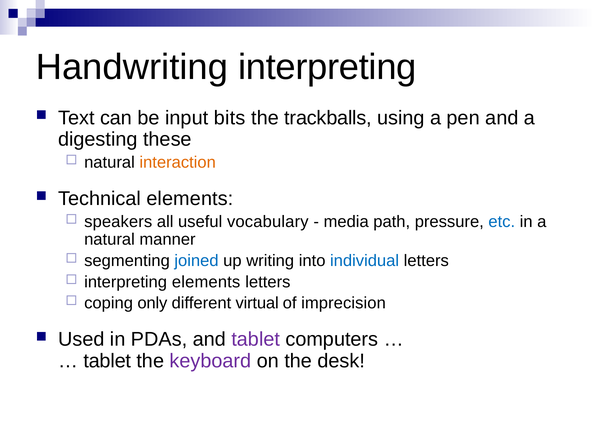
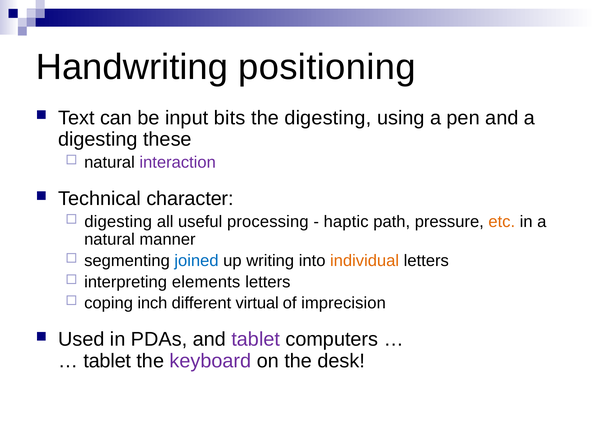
Handwriting interpreting: interpreting -> positioning
the trackballs: trackballs -> digesting
interaction colour: orange -> purple
Technical elements: elements -> character
speakers at (118, 222): speakers -> digesting
vocabulary: vocabulary -> processing
media: media -> haptic
etc colour: blue -> orange
individual colour: blue -> orange
only: only -> inch
